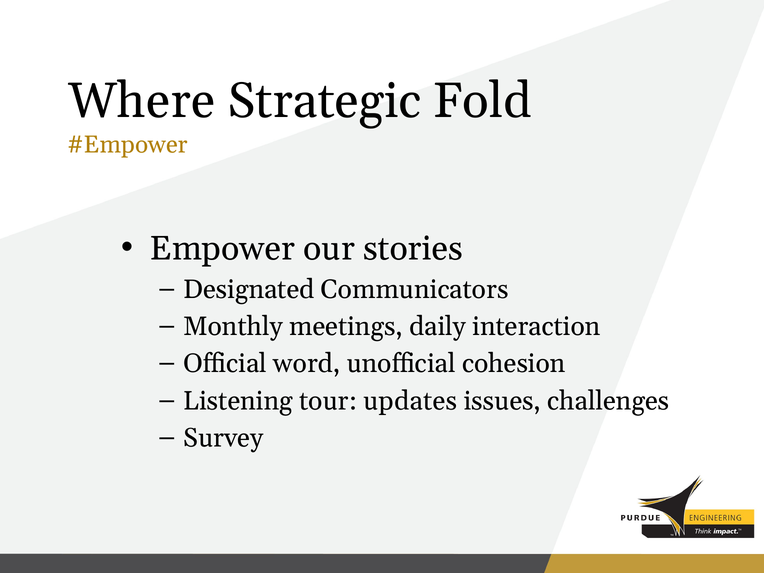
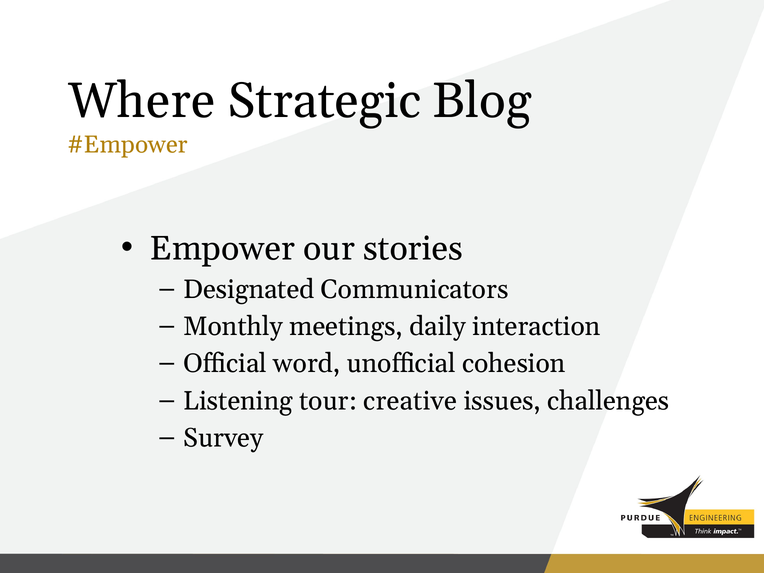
Fold: Fold -> Blog
updates: updates -> creative
